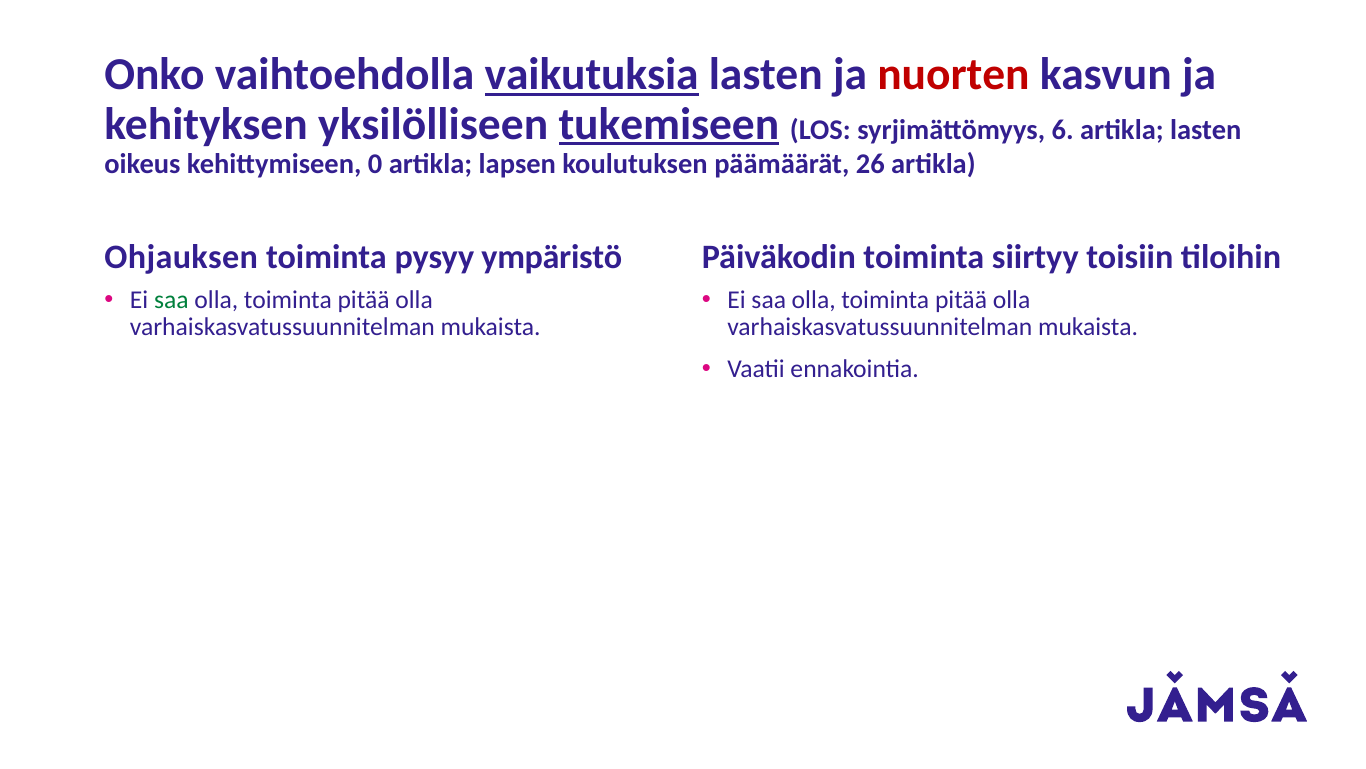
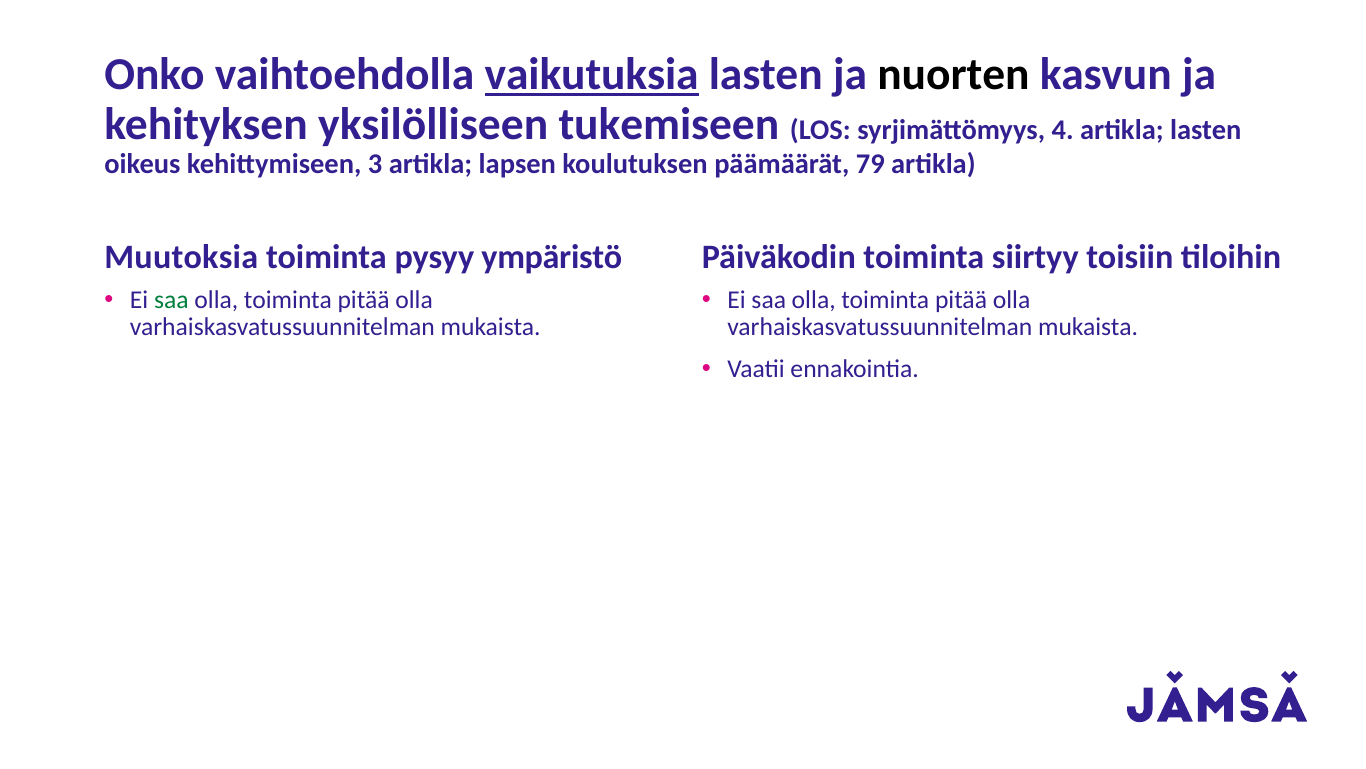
nuorten colour: red -> black
tukemiseen underline: present -> none
6: 6 -> 4
0: 0 -> 3
26: 26 -> 79
Ohjauksen: Ohjauksen -> Muutoksia
